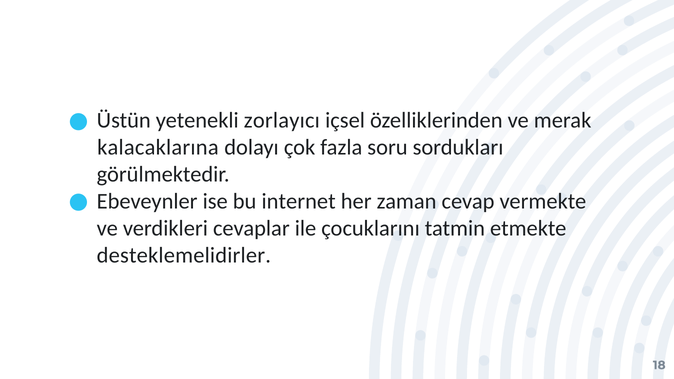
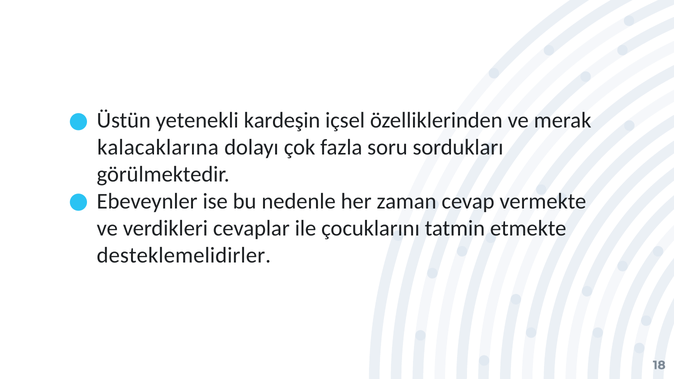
zorlayıcı: zorlayıcı -> kardeşin
internet: internet -> nedenle
